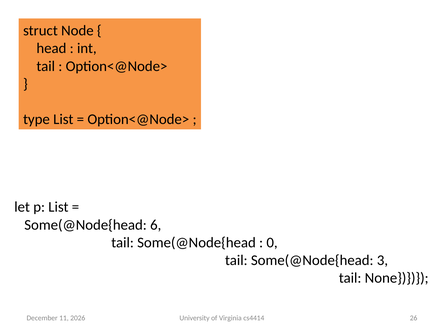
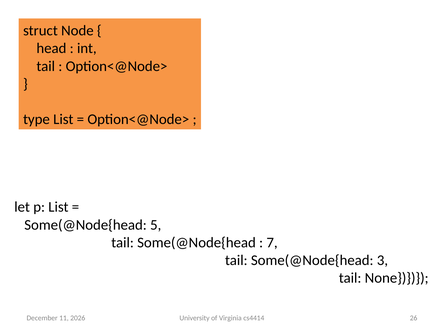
6: 6 -> 5
0: 0 -> 7
